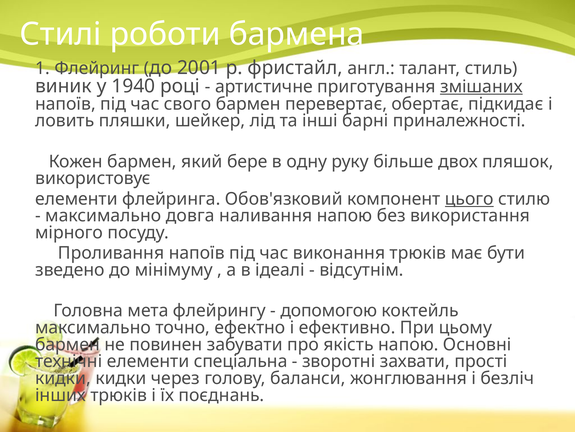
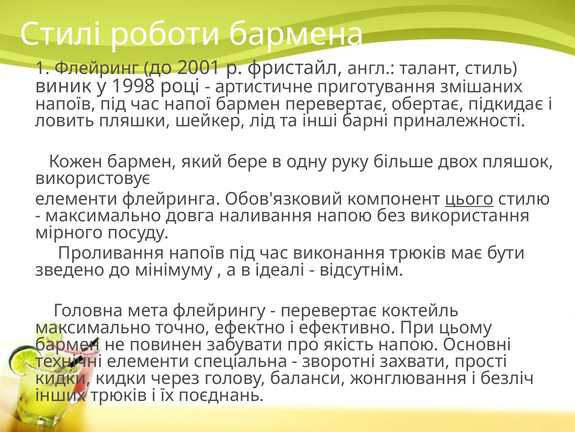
1940: 1940 -> 1998
змішаних underline: present -> none
свого: свого -> напої
допомогою at (329, 310): допомогою -> перевертає
